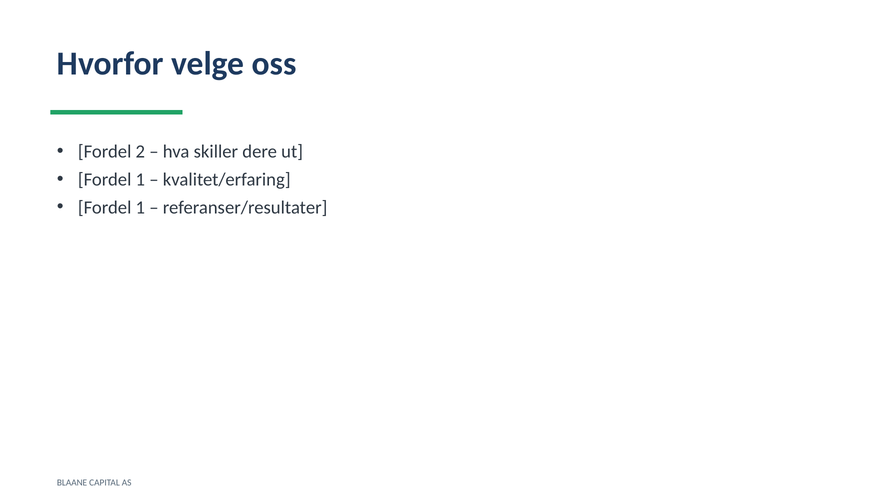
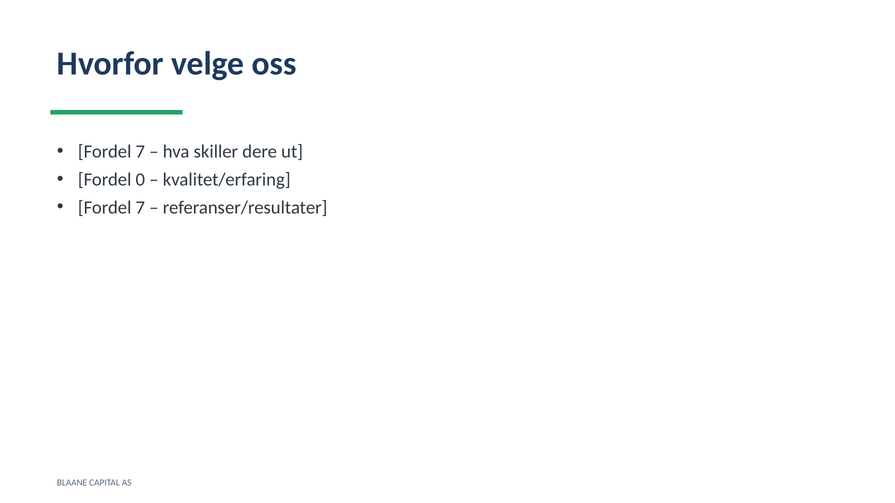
2 at (140, 152): 2 -> 7
1 at (140, 180): 1 -> 0
1 at (140, 208): 1 -> 7
